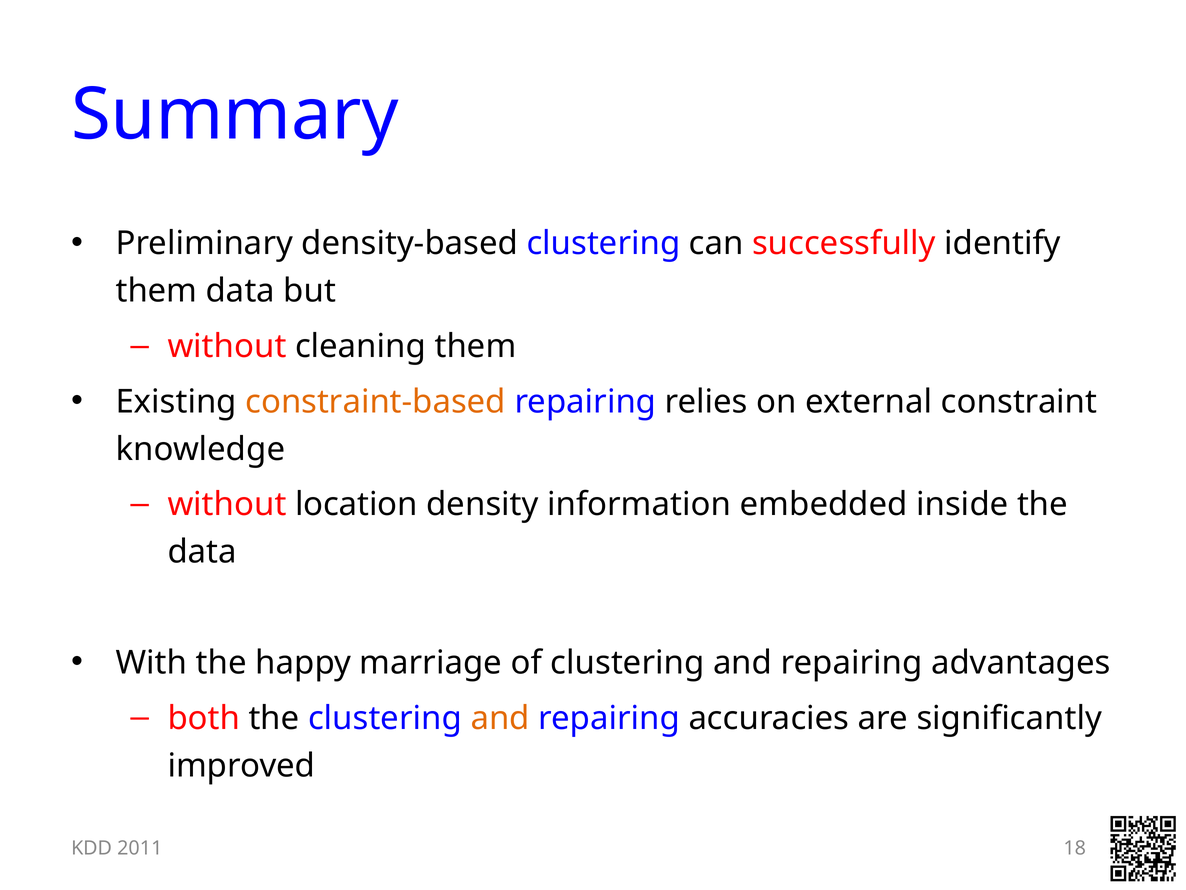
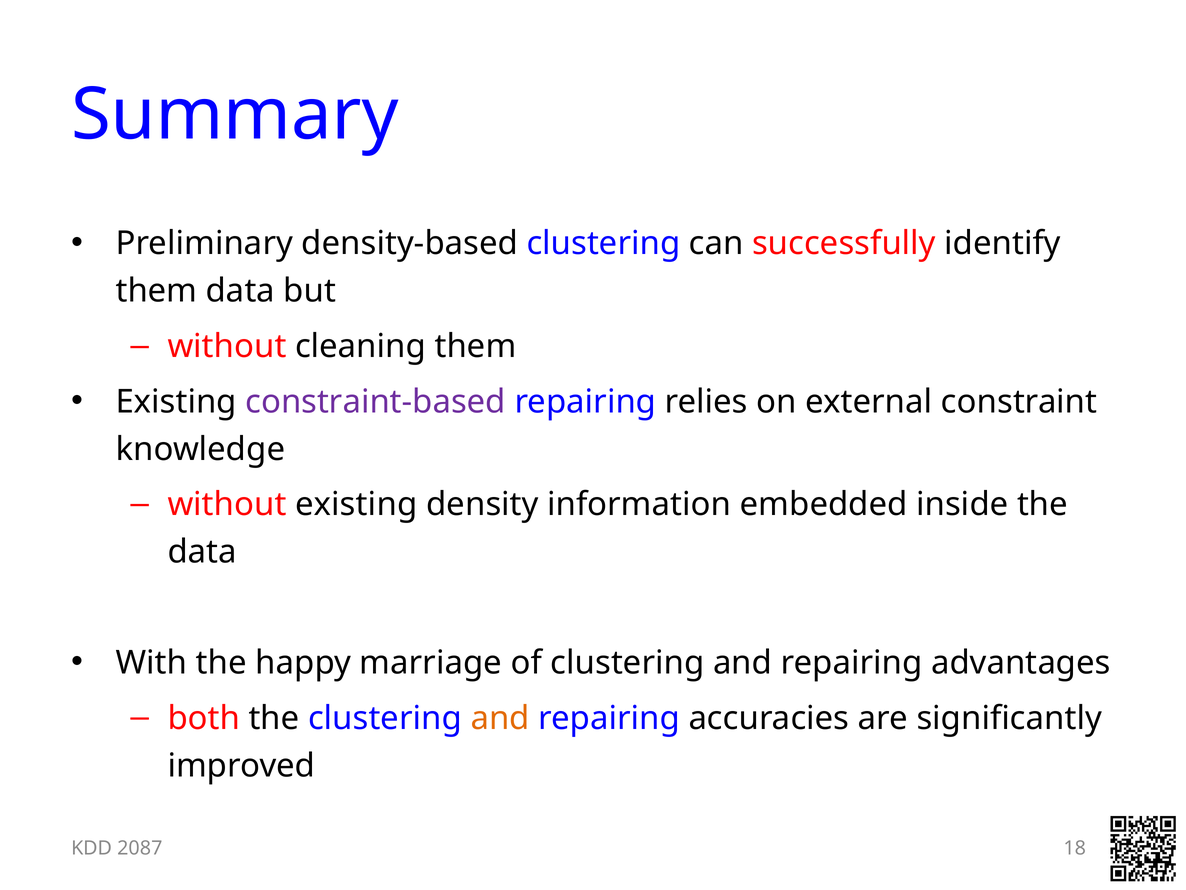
constraint-based colour: orange -> purple
without location: location -> existing
2011: 2011 -> 2087
